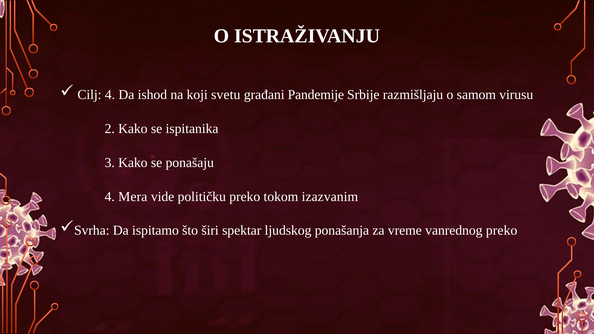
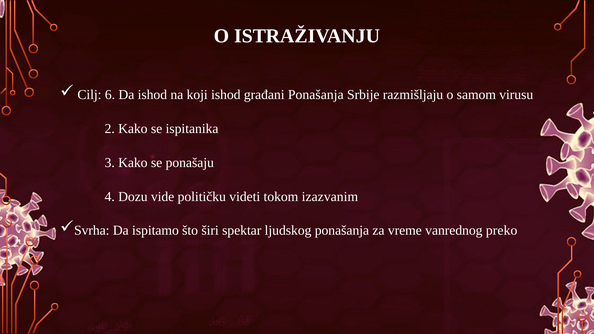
Cilj 4: 4 -> 6
koji svetu: svetu -> ishod
građani Pandemije: Pandemije -> Ponašanja
Mera: Mera -> Dozu
političku preko: preko -> videti
